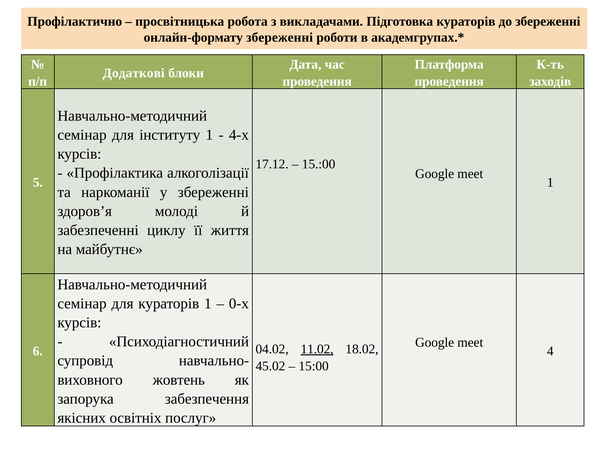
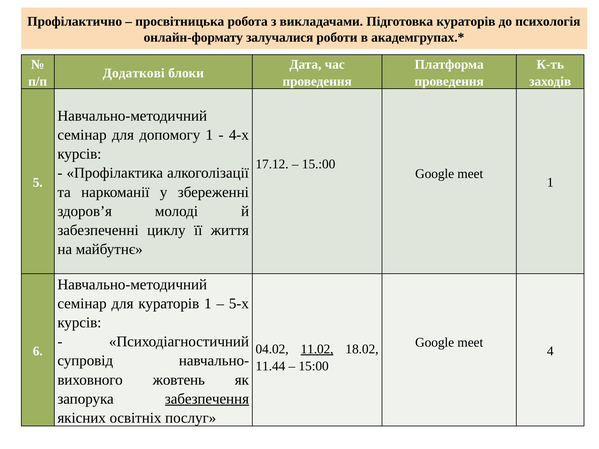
до збереженні: збереженні -> психологія
онлайн-формату збереженні: збереженні -> залучалися
інституту: інституту -> допомогу
0-х: 0-х -> 5-х
45.02: 45.02 -> 11.44
забезпечення underline: none -> present
